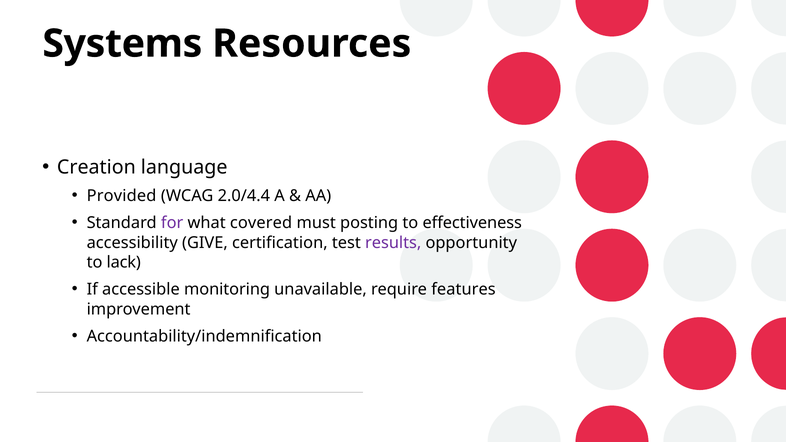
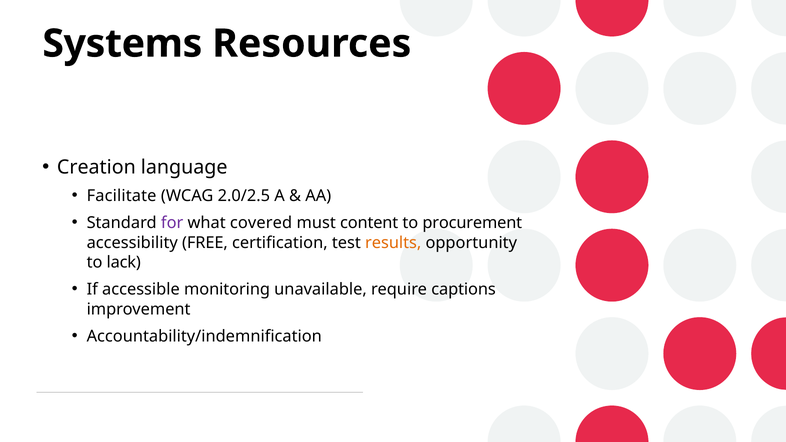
Provided: Provided -> Facilitate
2.0/4.4: 2.0/4.4 -> 2.0/2.5
posting: posting -> content
effectiveness: effectiveness -> procurement
GIVE: GIVE -> FREE
results colour: purple -> orange
features: features -> captions
